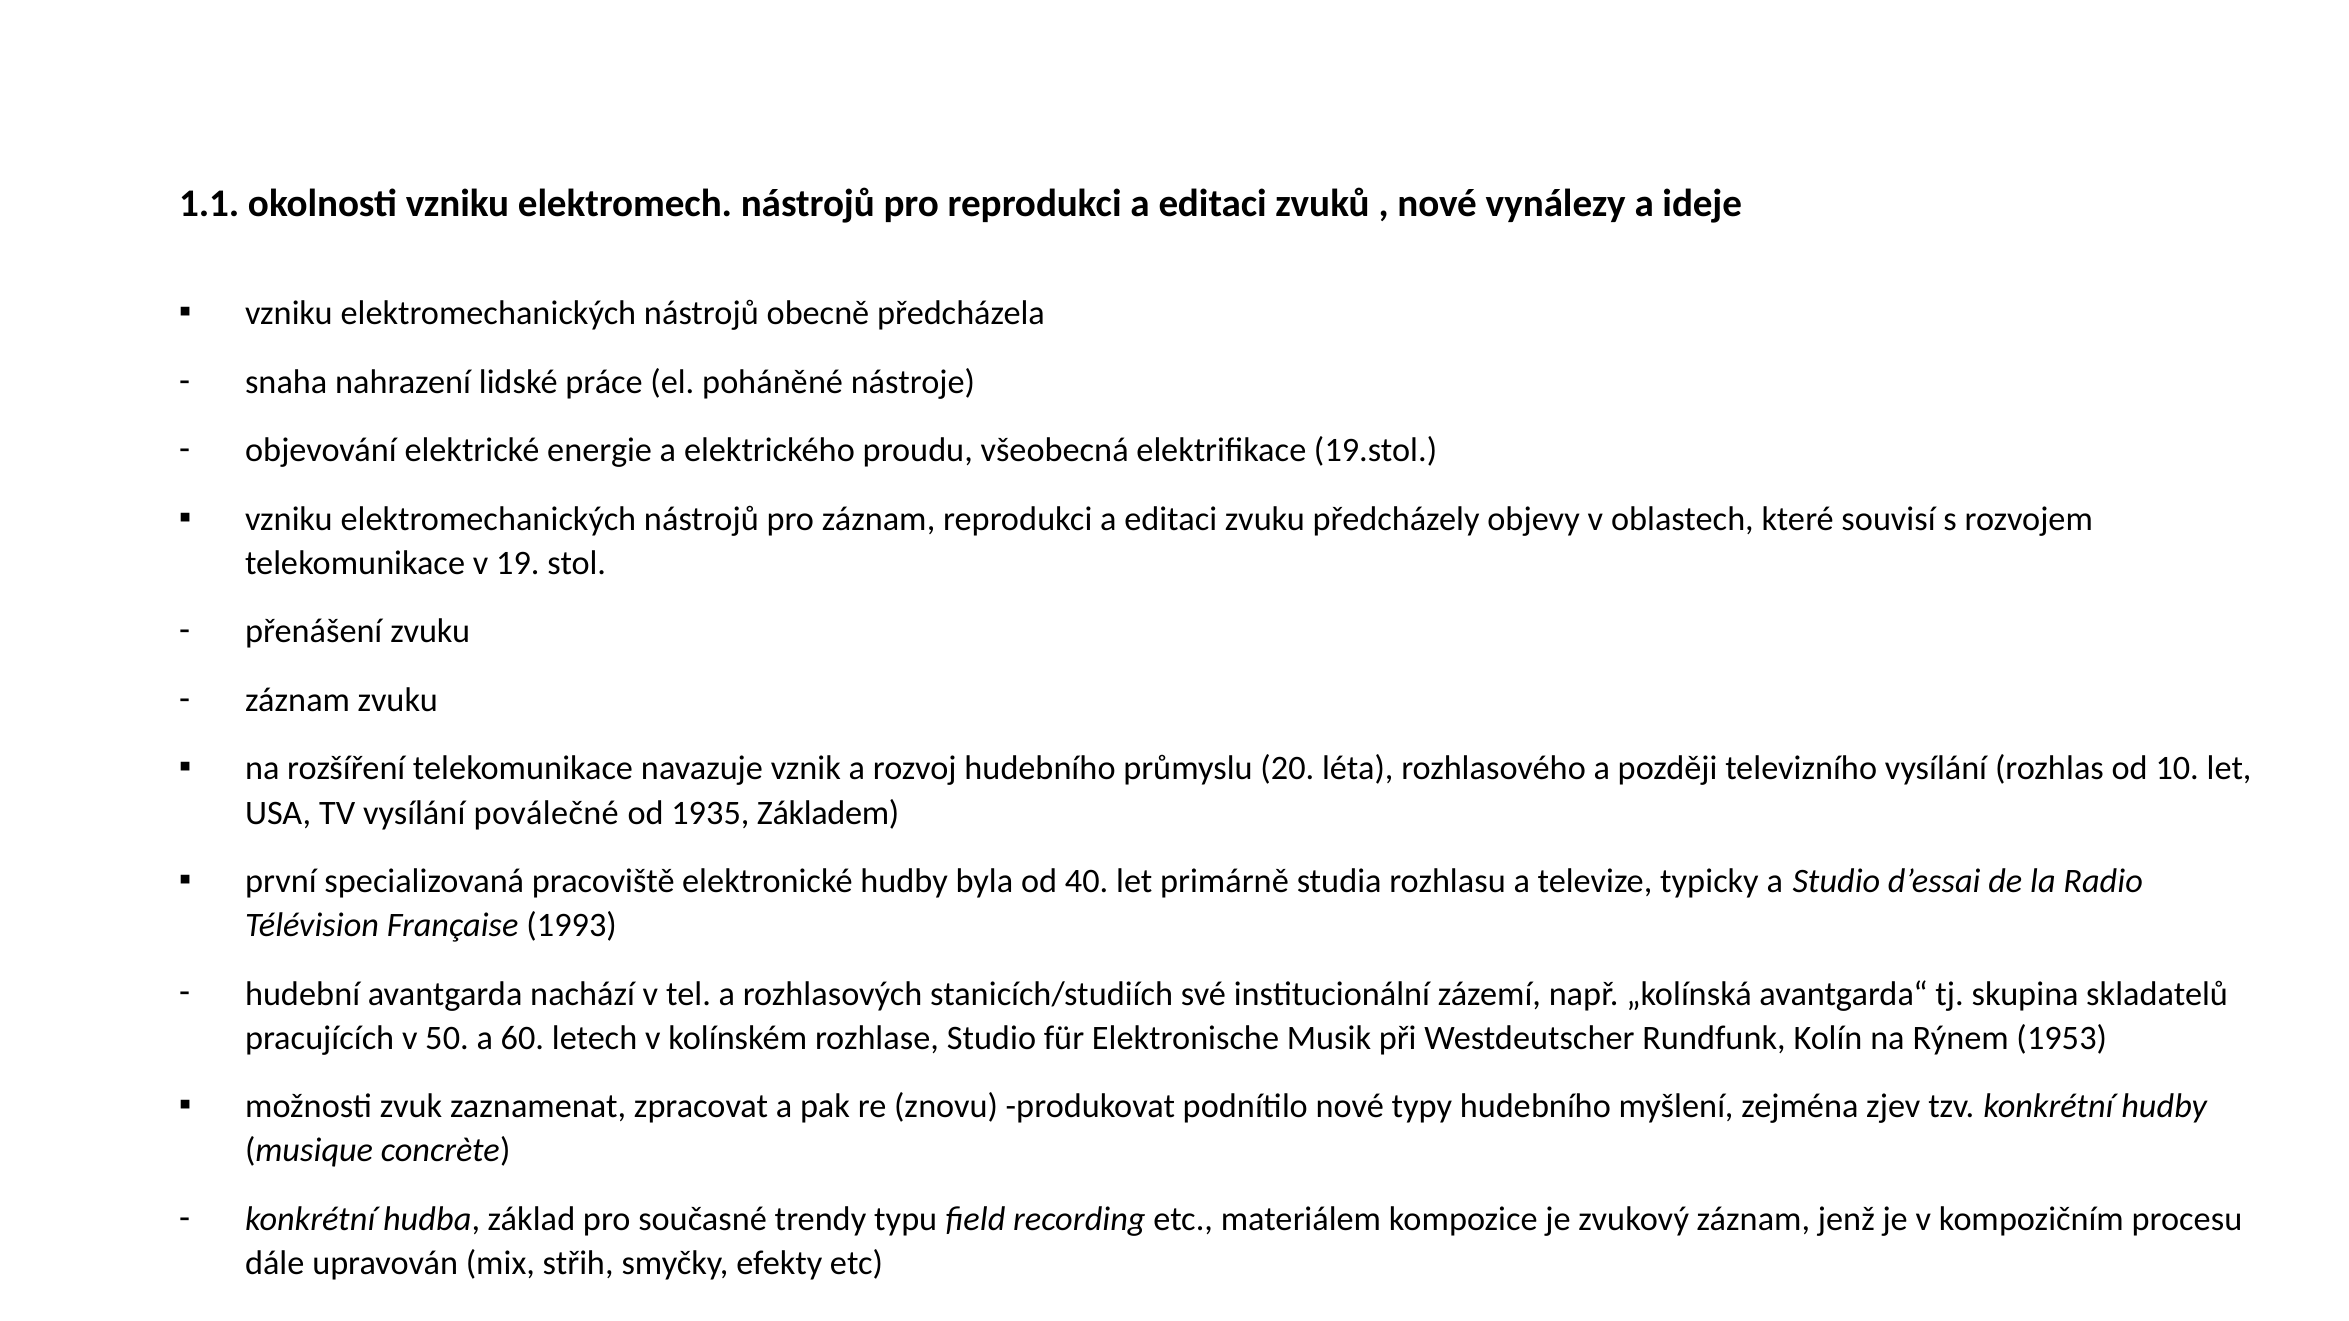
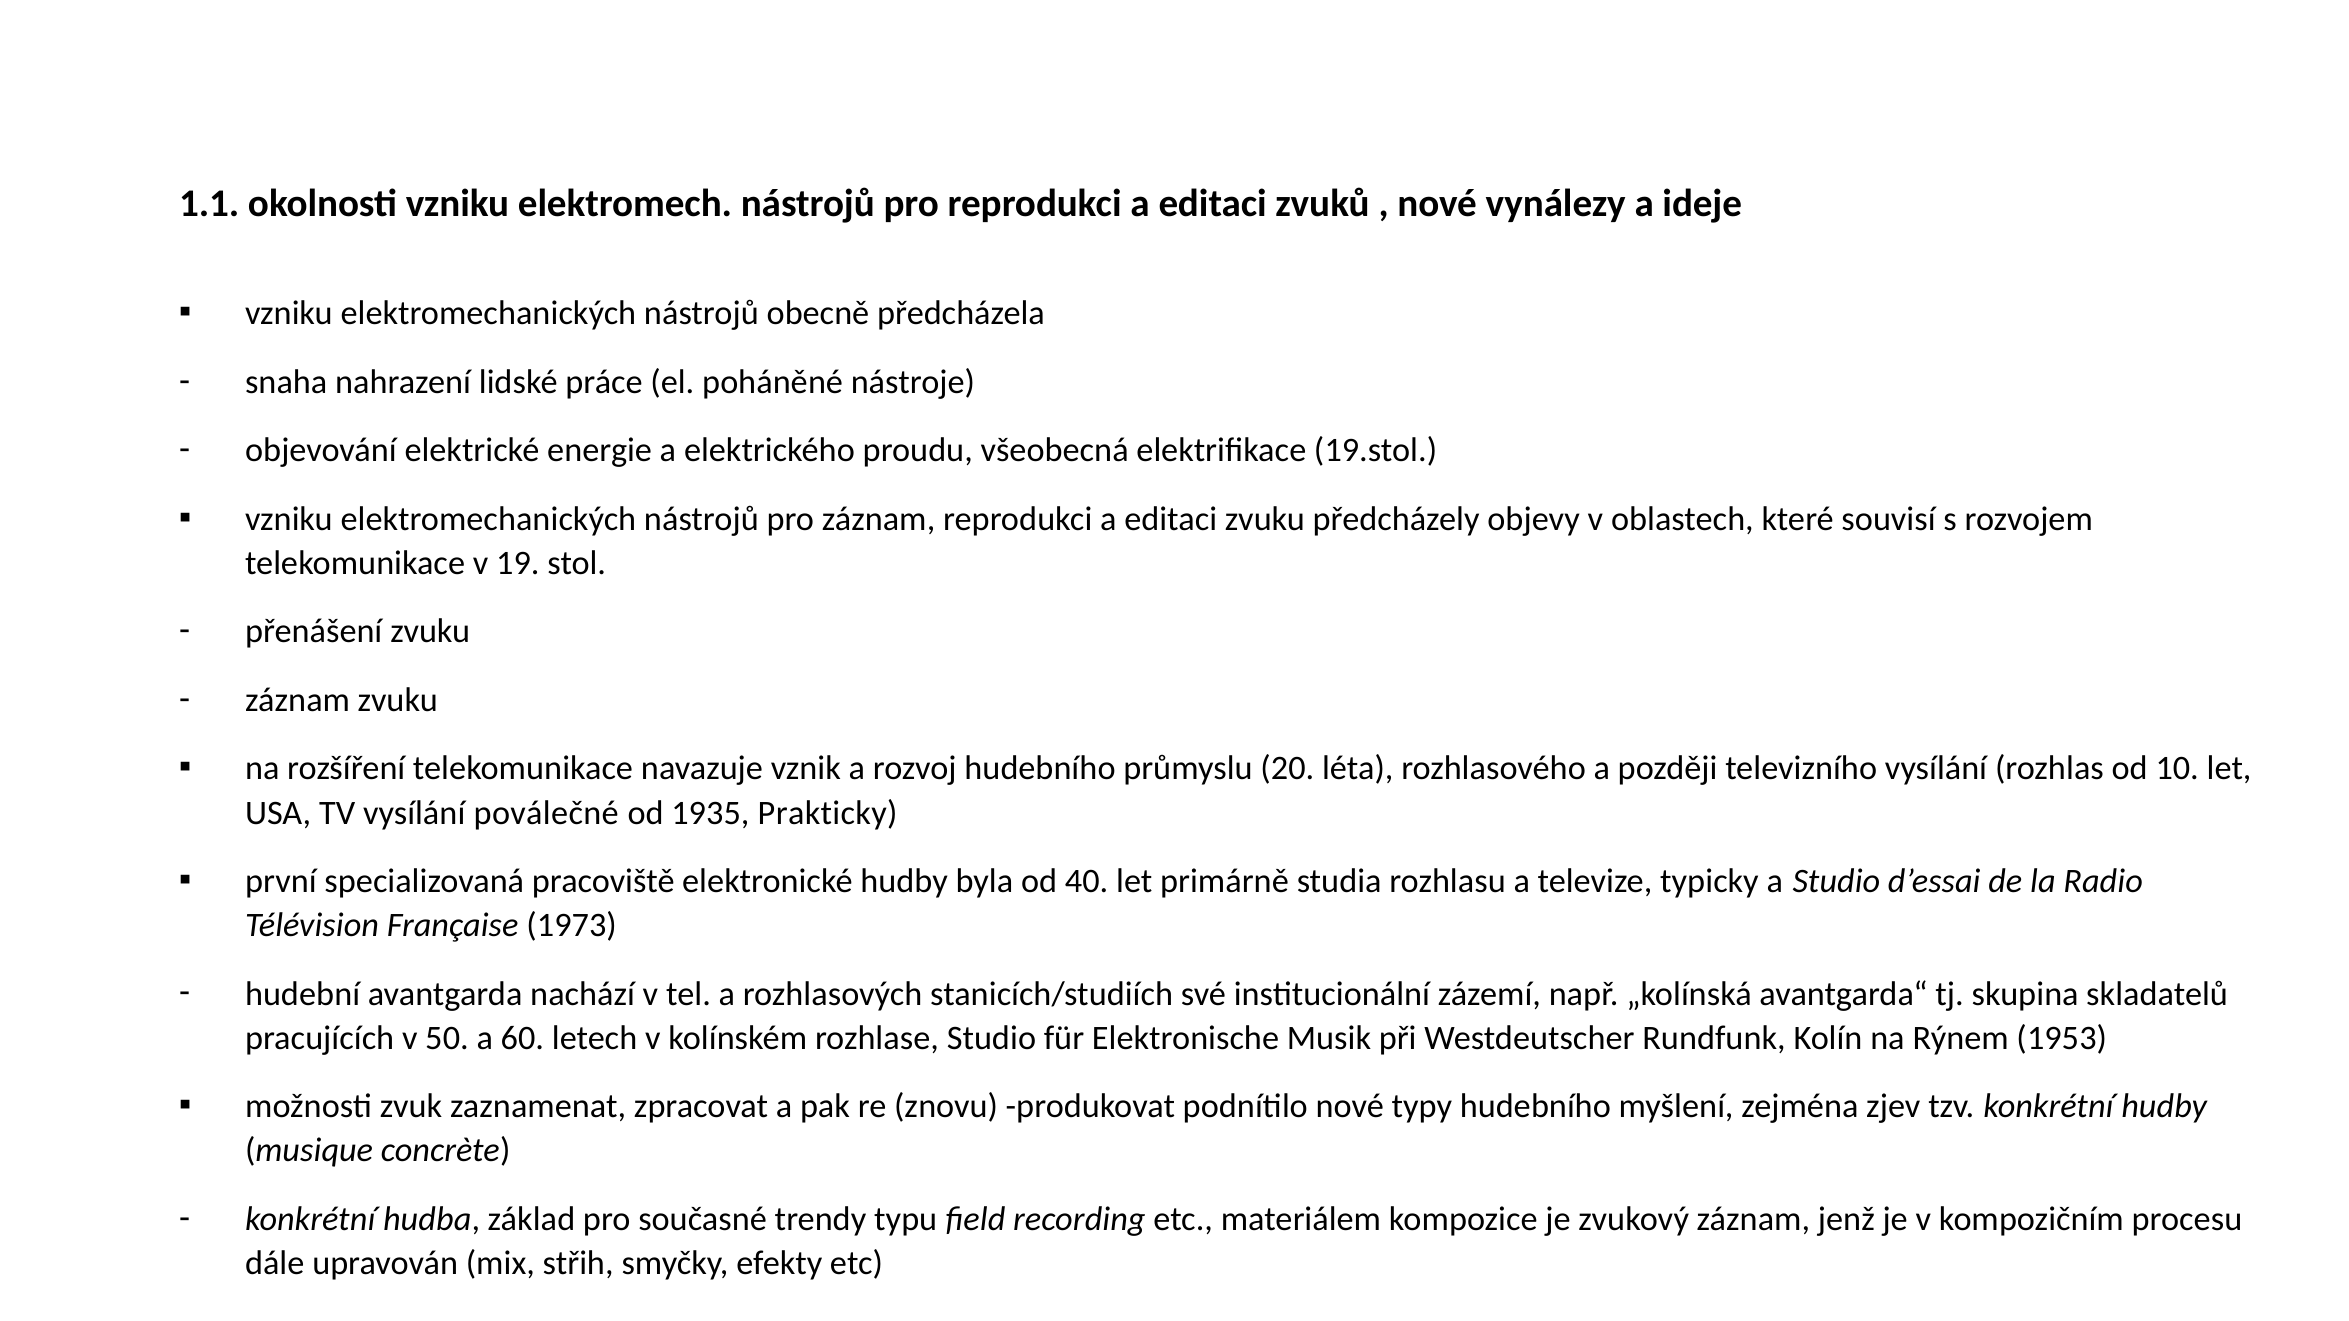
Základem: Základem -> Prakticky
1993: 1993 -> 1973
